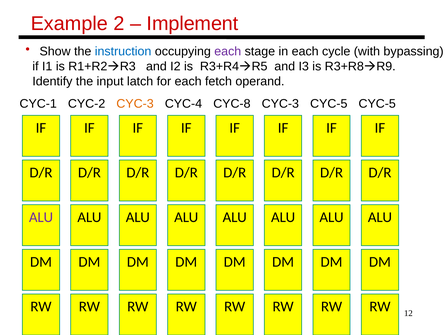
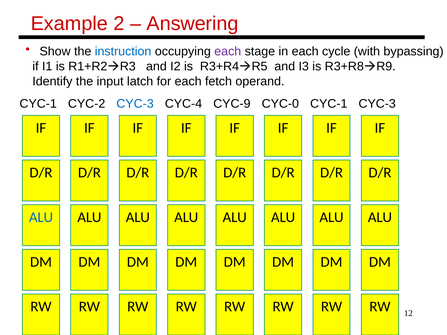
Implement: Implement -> Answering
CYC-3 at (135, 104) colour: orange -> blue
CYC-8: CYC-8 -> CYC-9
CYC-3 at (280, 104): CYC-3 -> CYC-0
CYC-5 at (329, 104): CYC-5 -> CYC-1
CYC-5 at (377, 104): CYC-5 -> CYC-3
ALU at (41, 217) colour: purple -> blue
